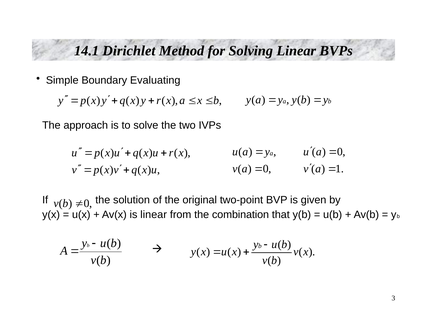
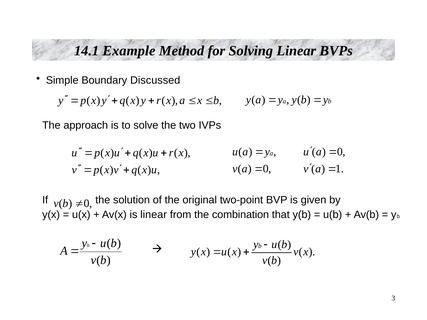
Dirichlet: Dirichlet -> Example
Evaluating: Evaluating -> Discussed
